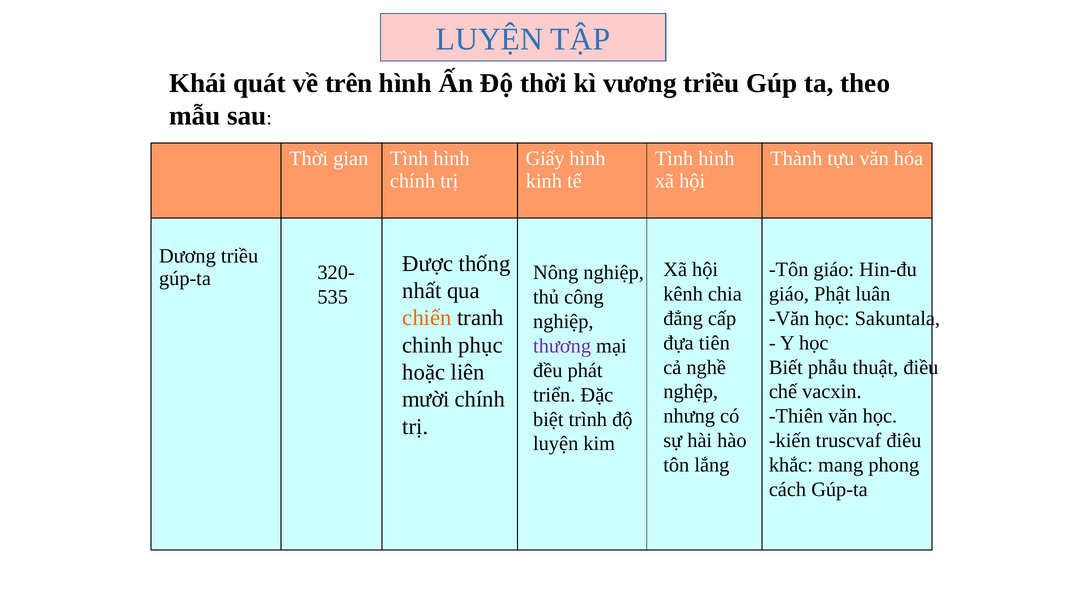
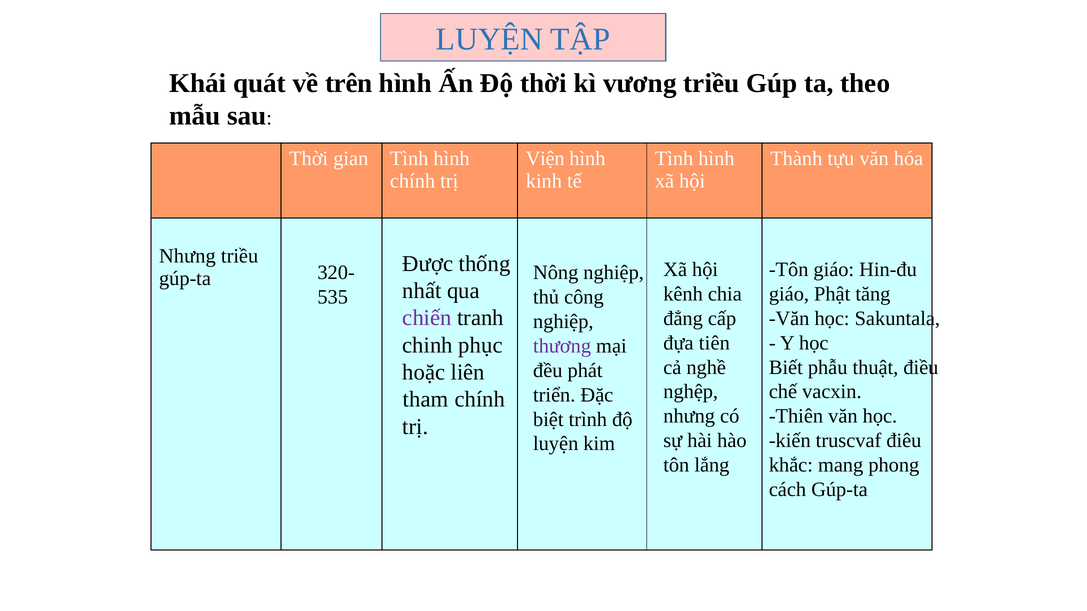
Giấy: Giấy -> Viện
Dương at (187, 256): Dương -> Nhưng
luân: luân -> tăng
chiến colour: orange -> purple
mười: mười -> tham
